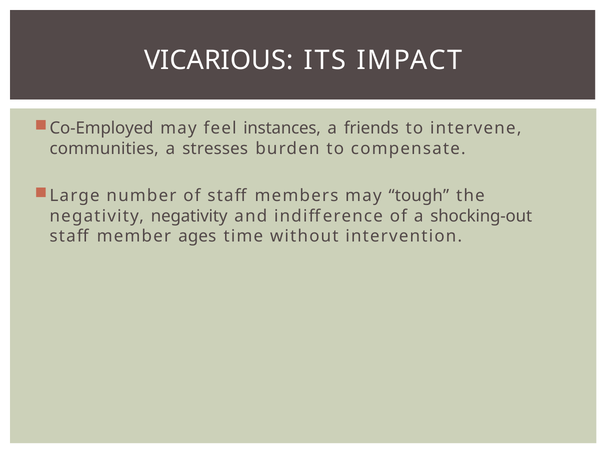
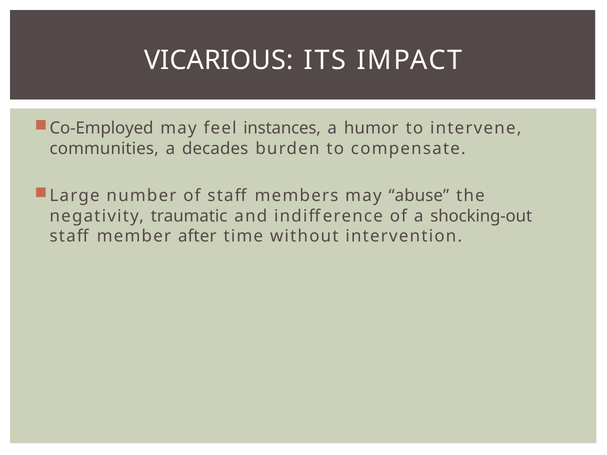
friends: friends -> humor
stresses: stresses -> decades
tough: tough -> abuse
negativity negativity: negativity -> traumatic
ages: ages -> after
